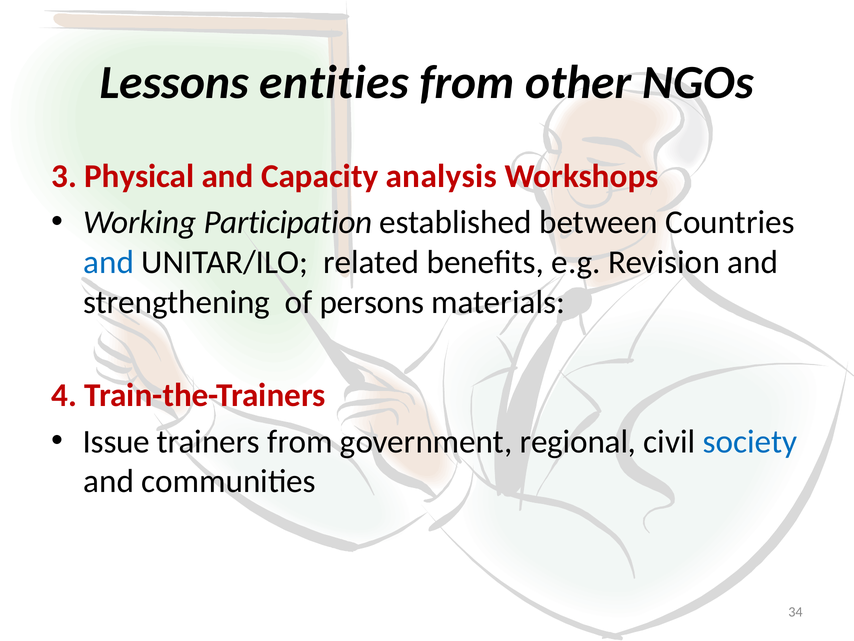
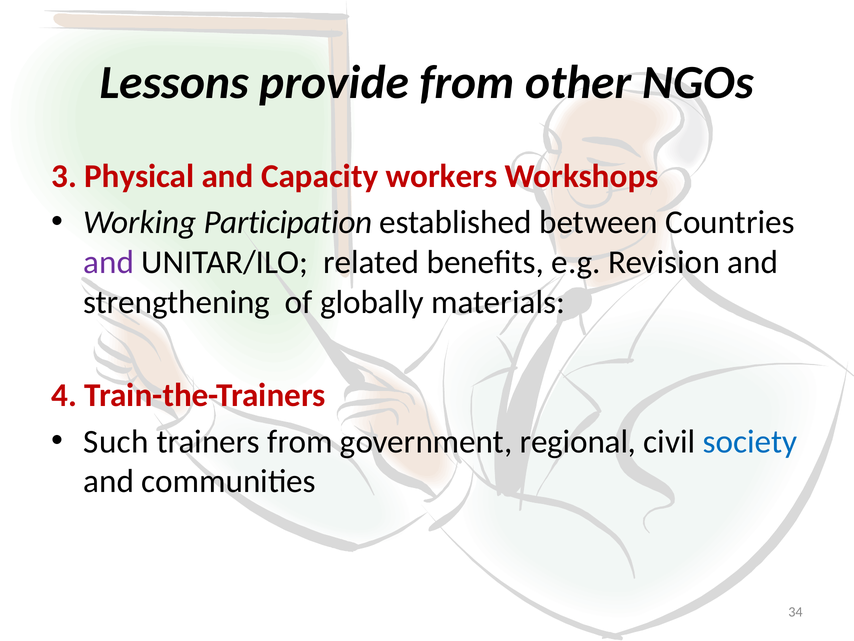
entities: entities -> provide
analysis: analysis -> workers
and at (109, 262) colour: blue -> purple
persons: persons -> globally
Issue: Issue -> Such
